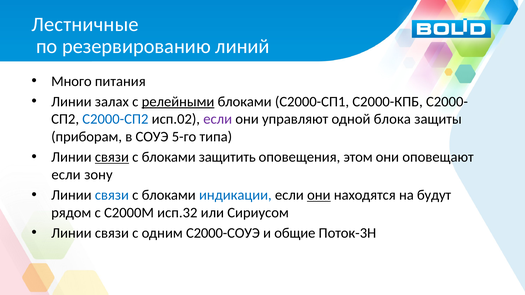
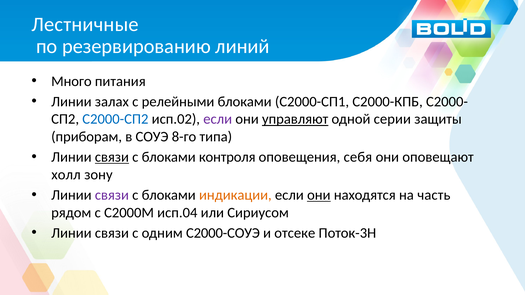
релейными underline: present -> none
управляют underline: none -> present
блока: блока -> серии
5-го: 5-го -> 8-го
защитить: защитить -> контроля
этом: этом -> себя
если at (66, 175): если -> холл
связи at (112, 195) colour: blue -> purple
индикации colour: blue -> orange
будут: будут -> часть
исп.32: исп.32 -> исп.04
общие: общие -> отсеке
